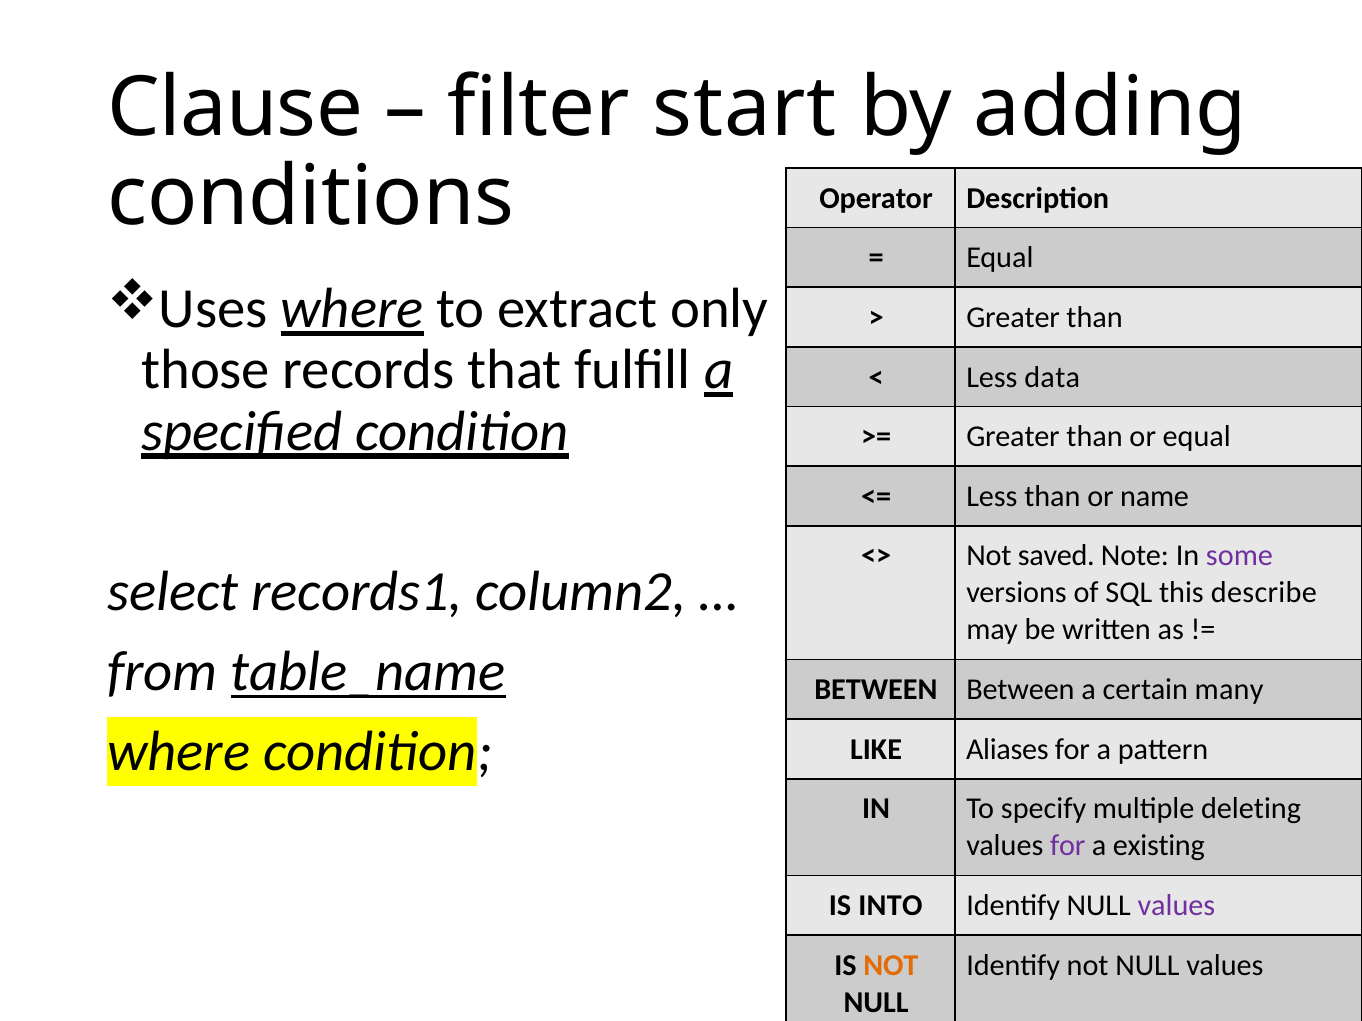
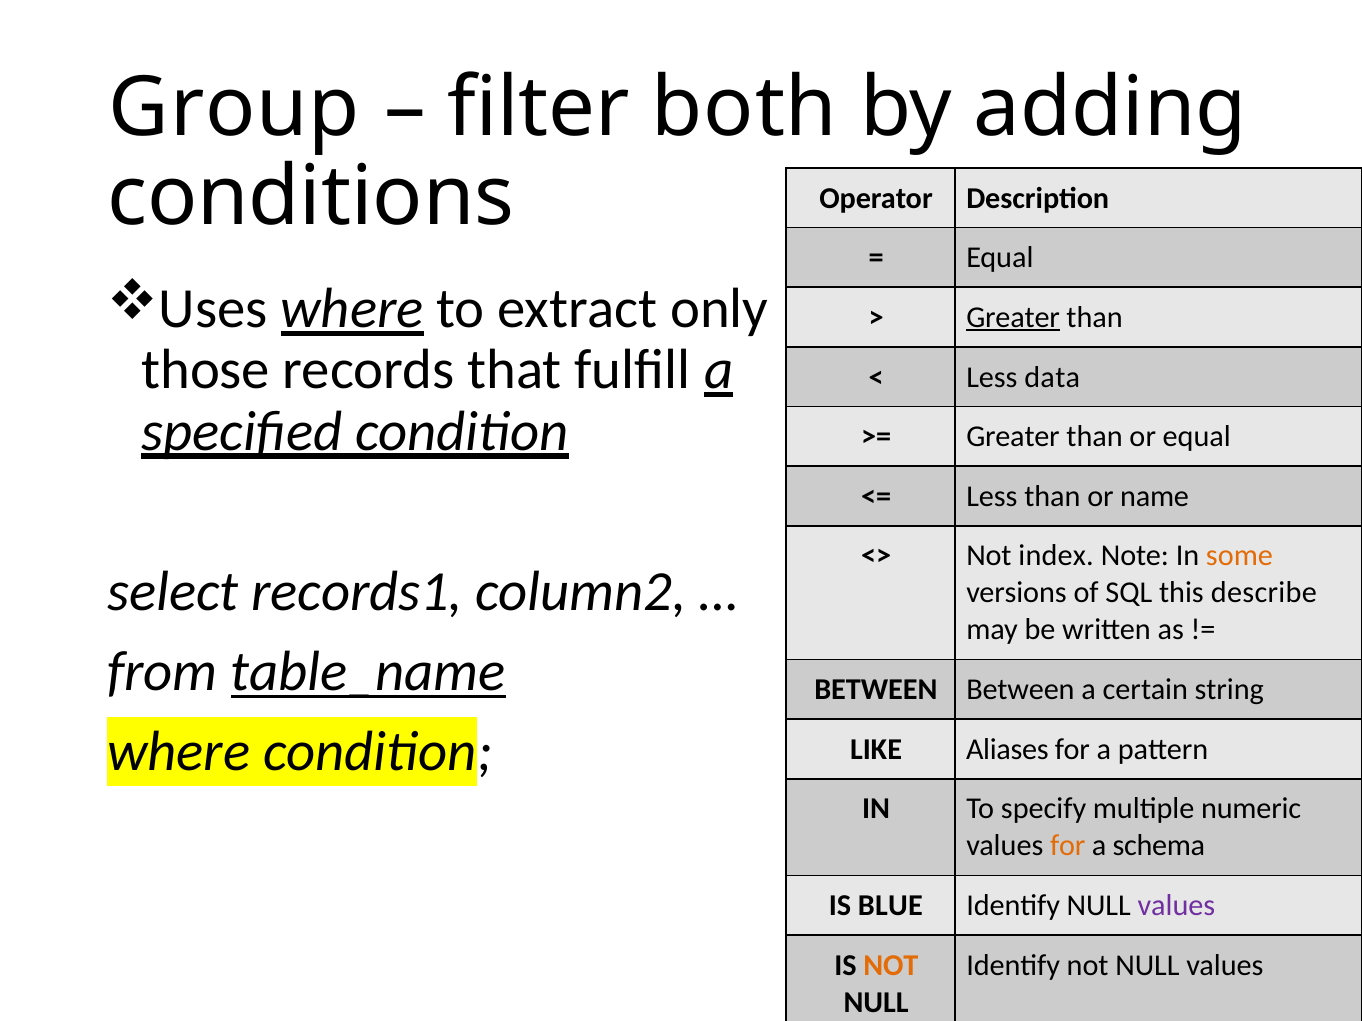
Clause: Clause -> Group
start: start -> both
Greater at (1013, 318) underline: none -> present
saved: saved -> index
some colour: purple -> orange
many: many -> string
deleting: deleting -> numeric
for at (1068, 846) colour: purple -> orange
existing: existing -> schema
INTO: INTO -> BLUE
